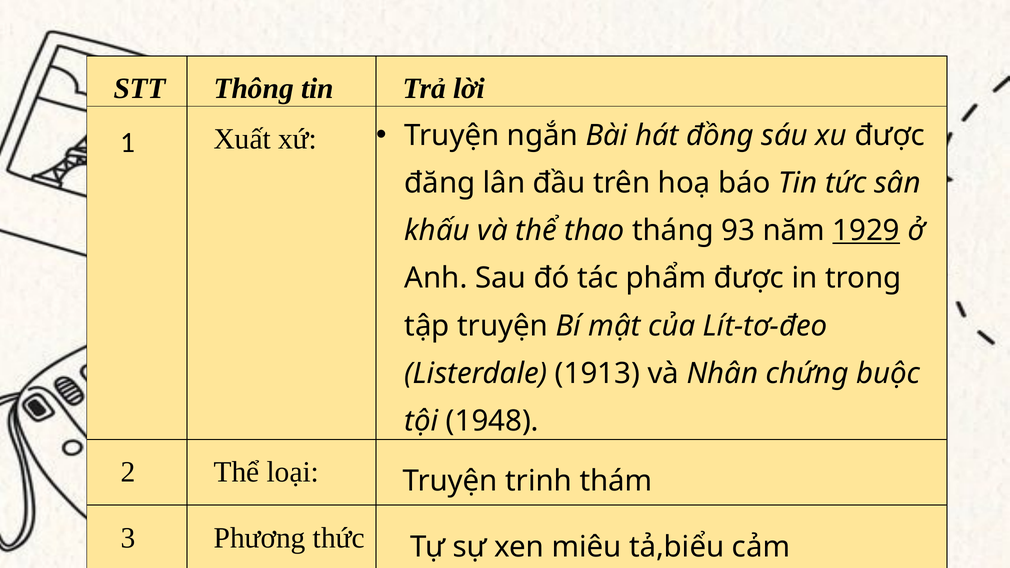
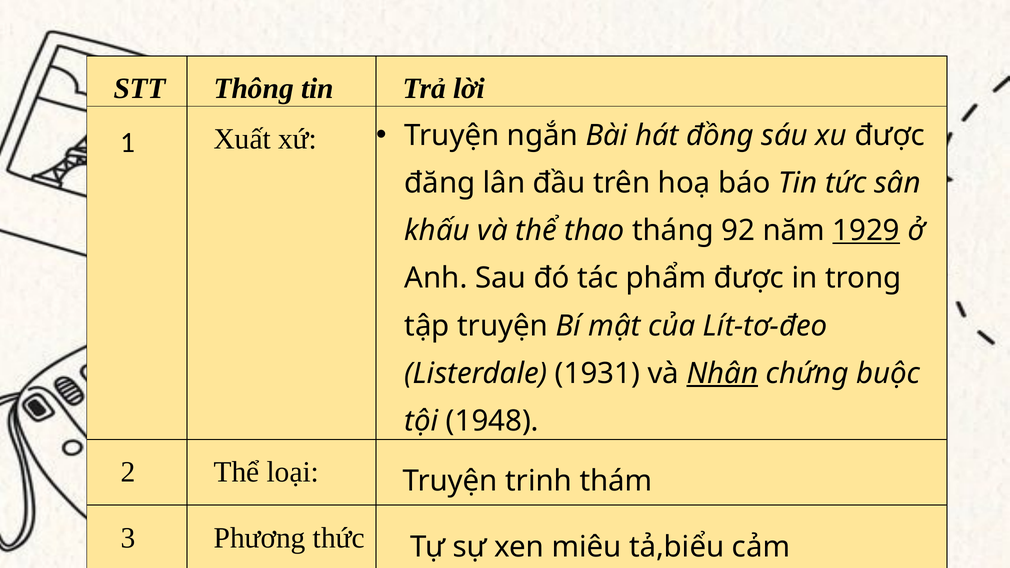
93: 93 -> 92
1913: 1913 -> 1931
Nhân underline: none -> present
